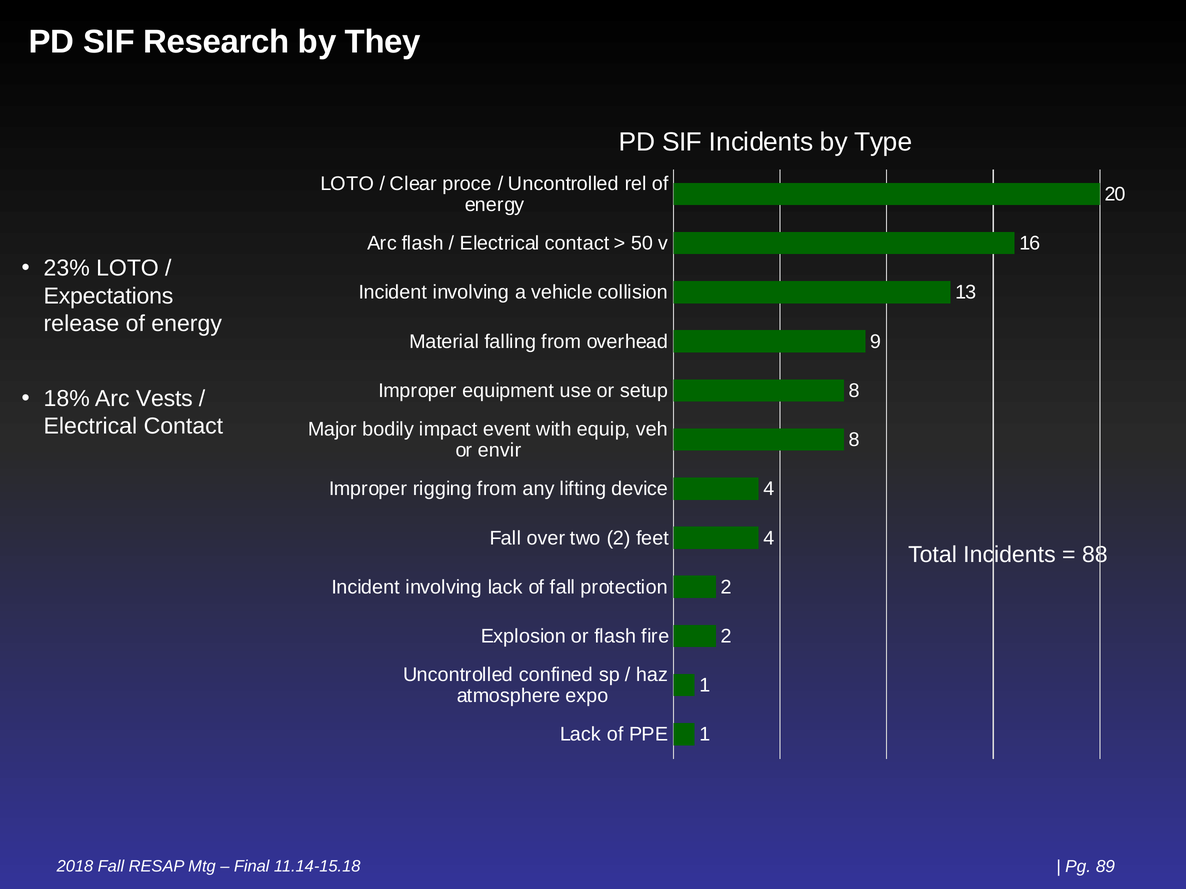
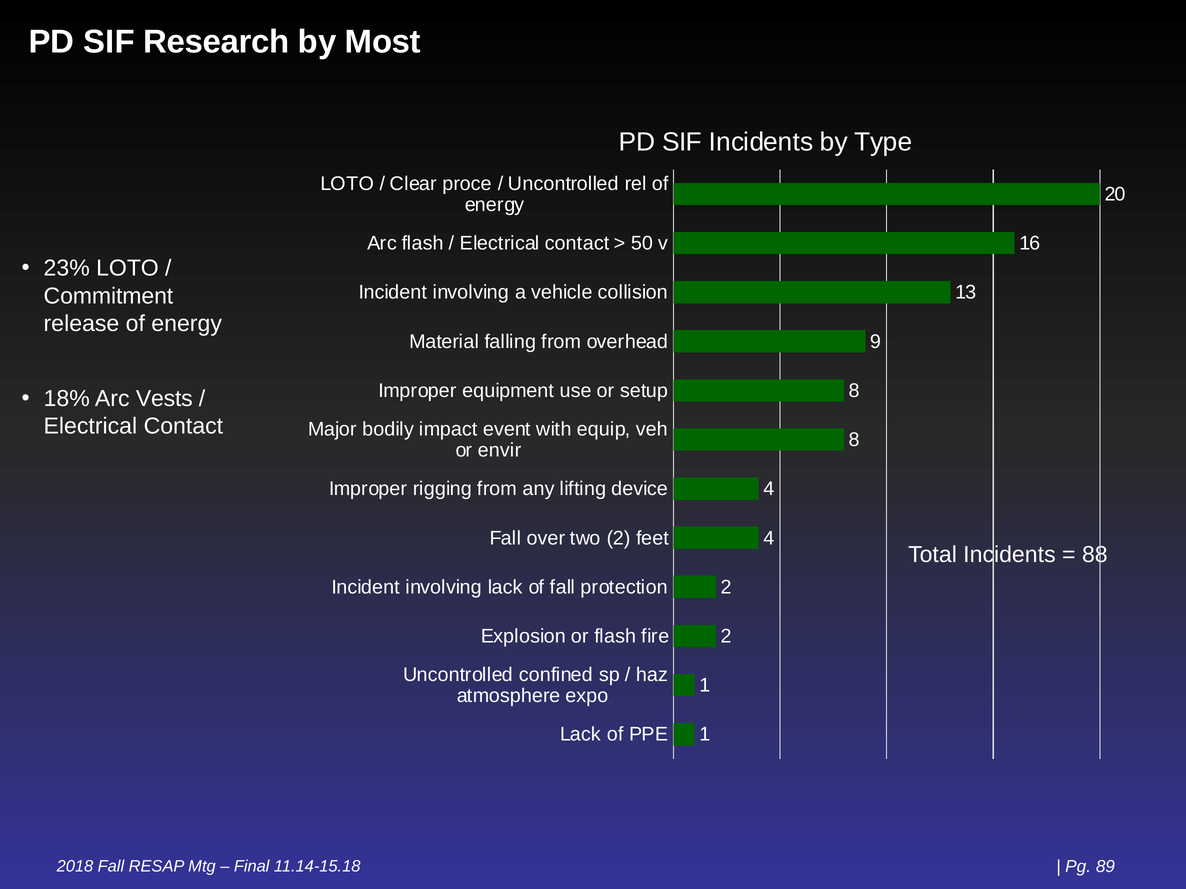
They: They -> Most
Expectations: Expectations -> Commitment
